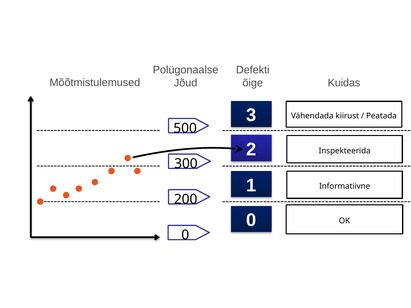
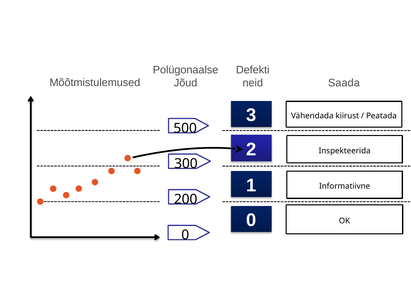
õige: õige -> neid
Kuidas: Kuidas -> Saada
